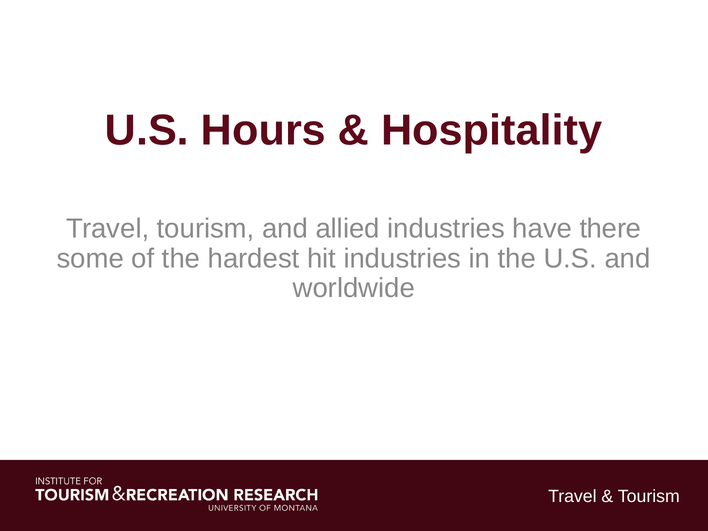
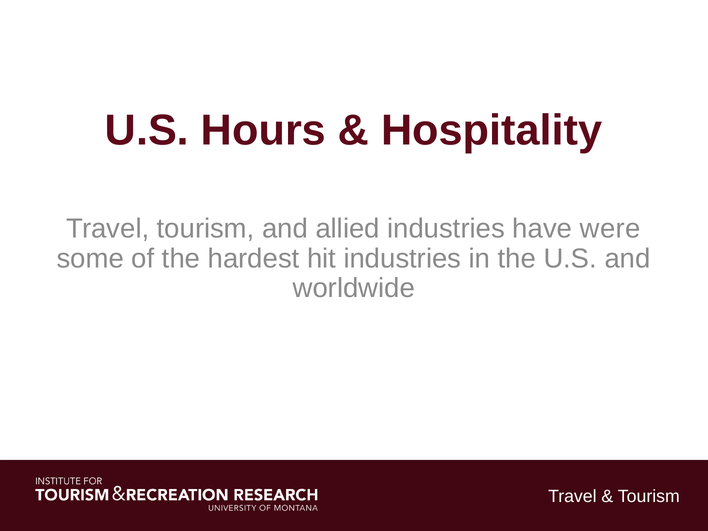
there: there -> were
